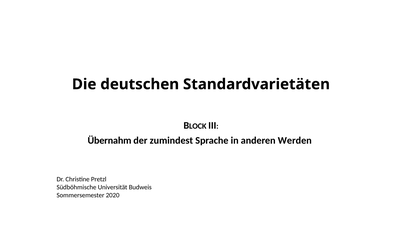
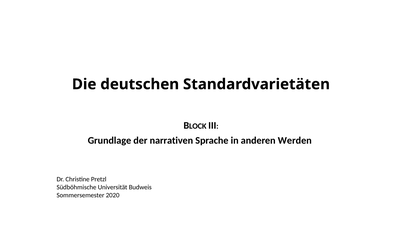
Übernahm: Übernahm -> Grundlage
zumindest: zumindest -> narrativen
